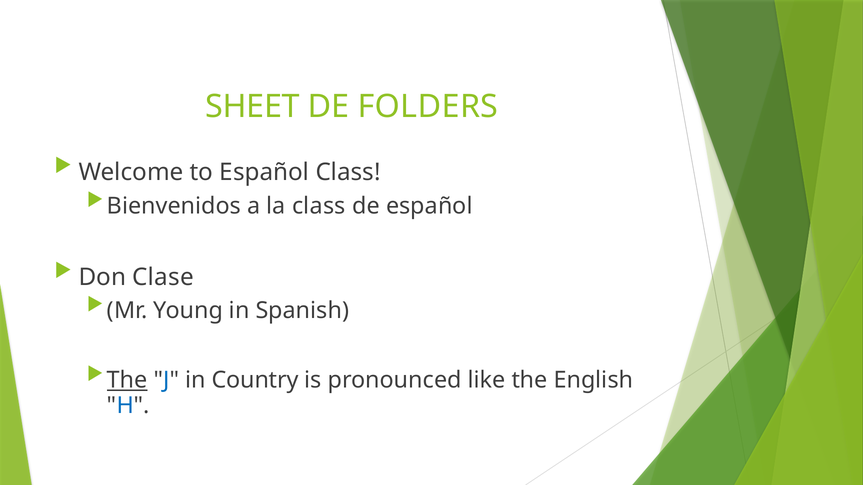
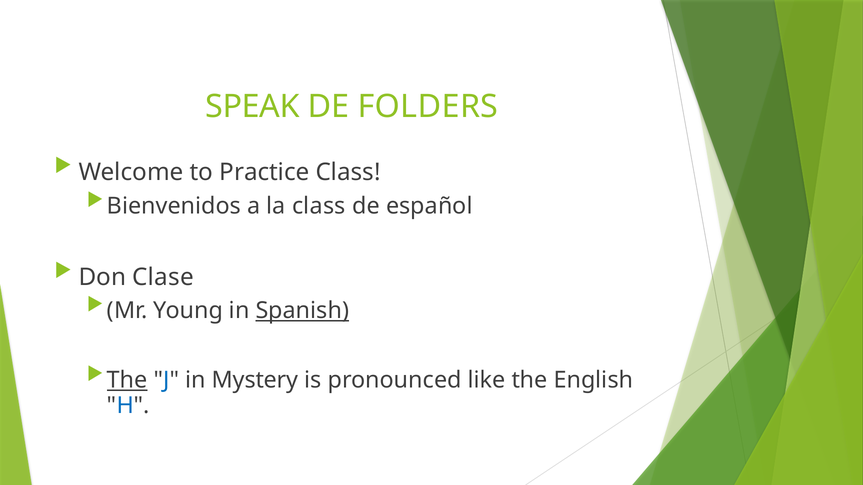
SHEET: SHEET -> SPEAK
to Español: Español -> Practice
Spanish underline: none -> present
Country: Country -> Mystery
